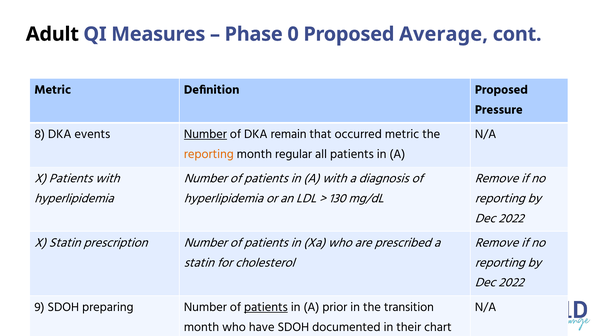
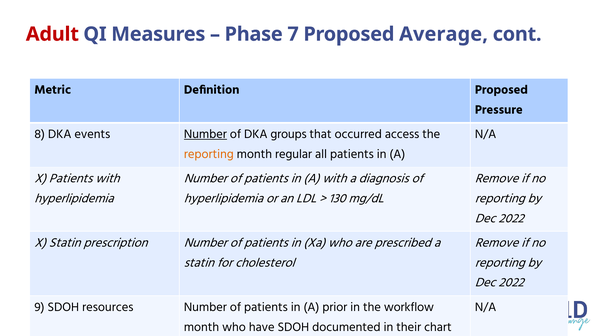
Adult colour: black -> red
0: 0 -> 7
remain: remain -> groups
occurred metric: metric -> access
preparing: preparing -> resources
patients at (266, 307) underline: present -> none
transition: transition -> workflow
